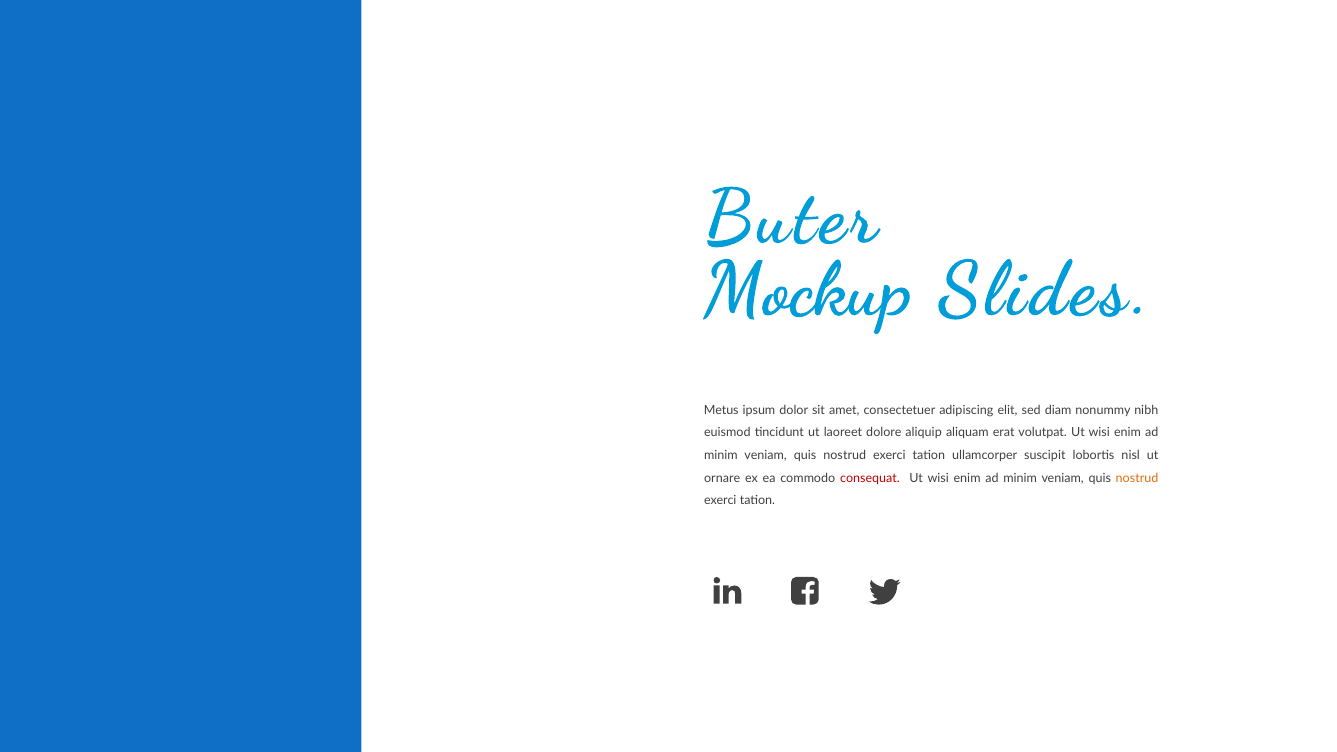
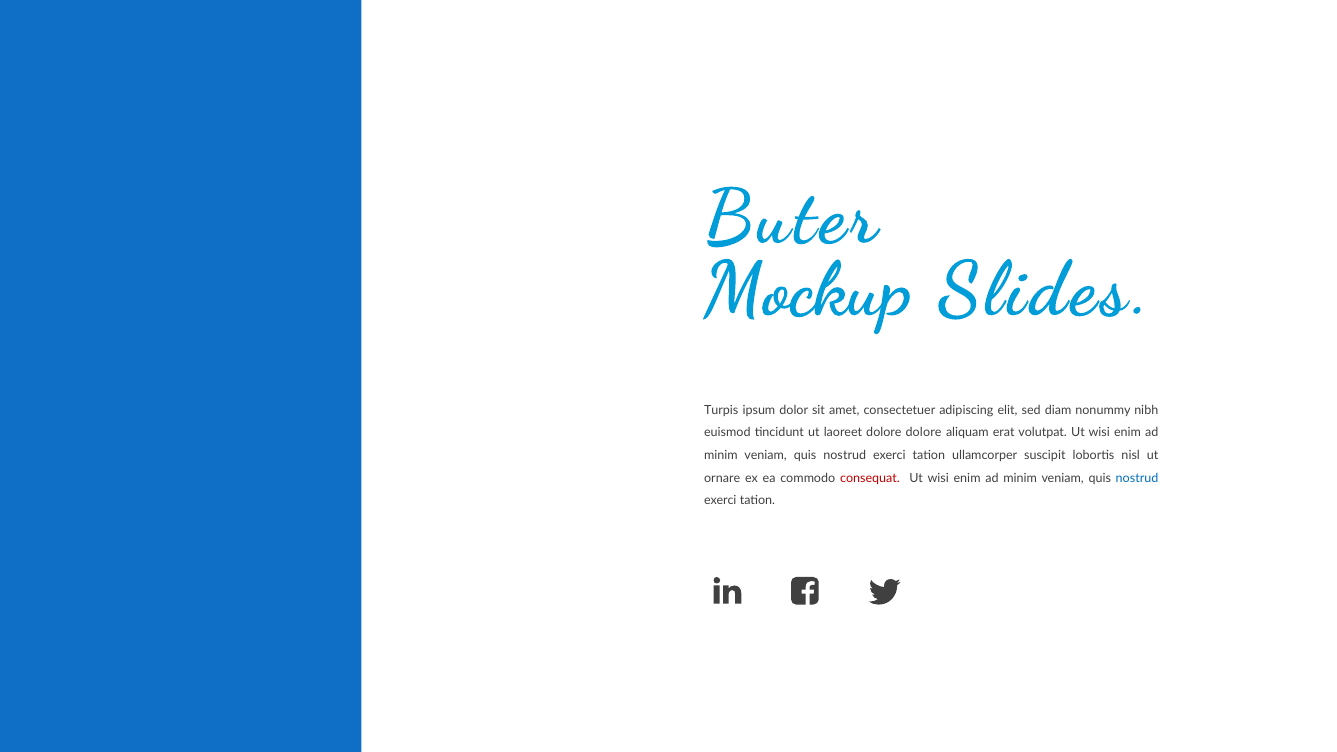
Metus: Metus -> Turpis
dolore aliquip: aliquip -> dolore
nostrud at (1137, 478) colour: orange -> blue
